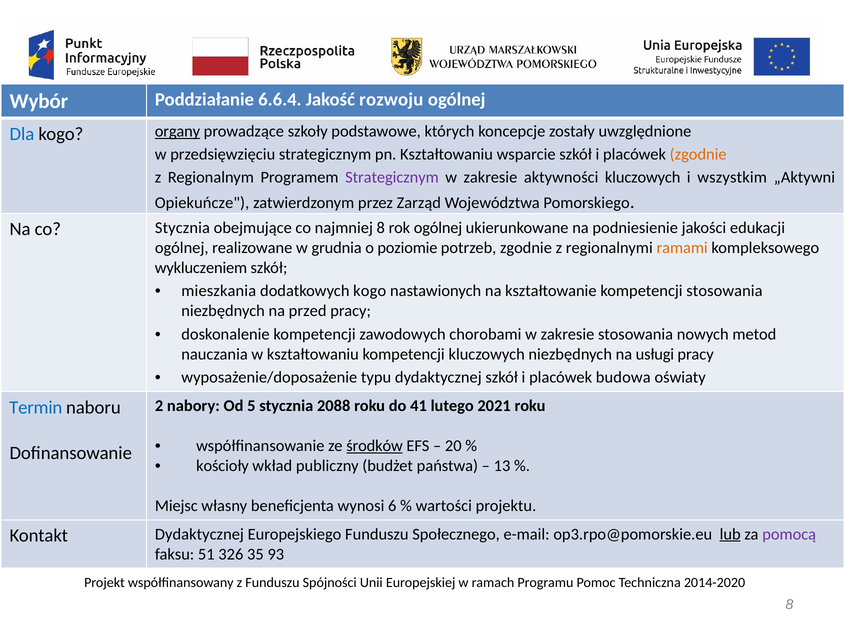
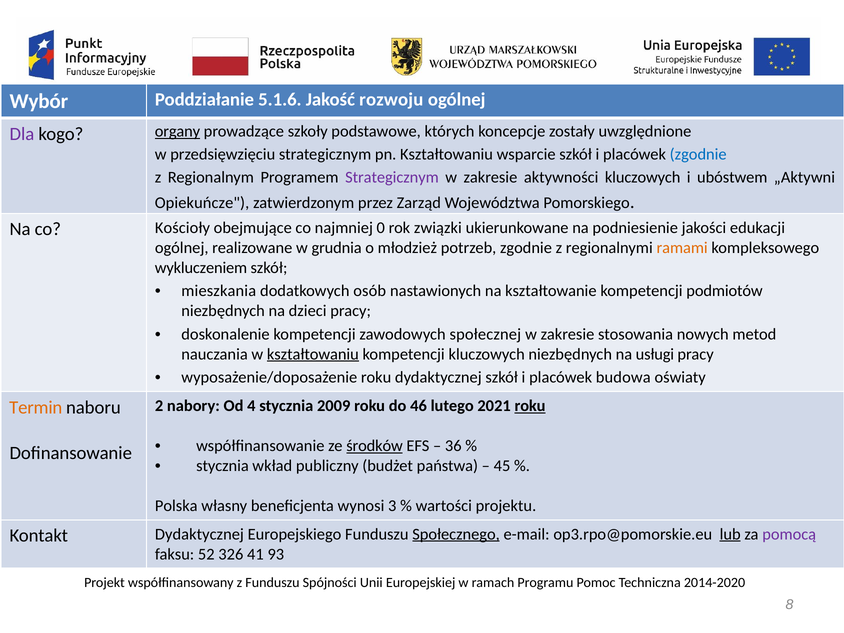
6.6.4: 6.6.4 -> 5.1.6
Dla colour: blue -> purple
zgodnie at (698, 154) colour: orange -> blue
wszystkim: wszystkim -> ubóstwem
co Stycznia: Stycznia -> Kościoły
najmniej 8: 8 -> 0
rok ogólnej: ogólnej -> związki
poziomie: poziomie -> młodzież
dodatkowych kogo: kogo -> osób
kompetencji stosowania: stosowania -> podmiotów
przed: przed -> dzieci
chorobami: chorobami -> społecznej
kształtowaniu at (313, 354) underline: none -> present
wyposażenie/doposażenie typu: typu -> roku
5: 5 -> 4
2088: 2088 -> 2009
41: 41 -> 46
roku at (530, 406) underline: none -> present
Termin colour: blue -> orange
20: 20 -> 36
kościoły at (222, 466): kościoły -> stycznia
13: 13 -> 45
Miejsc: Miejsc -> Polska
6: 6 -> 3
Społecznego underline: none -> present
51: 51 -> 52
35: 35 -> 41
